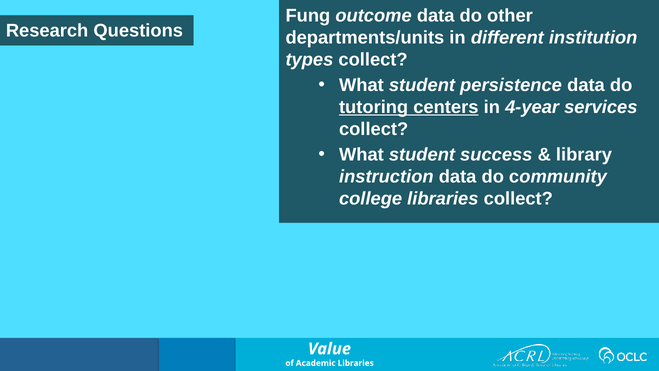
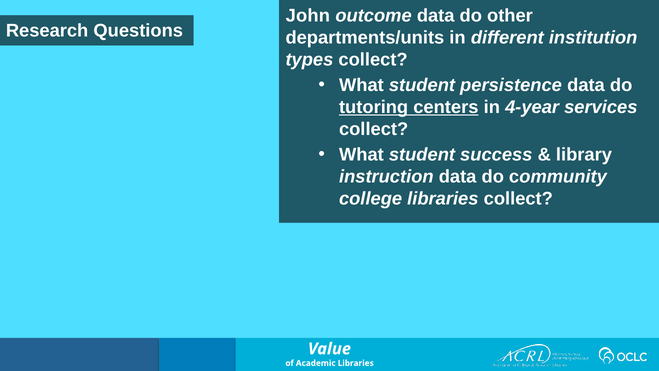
Fung: Fung -> John
